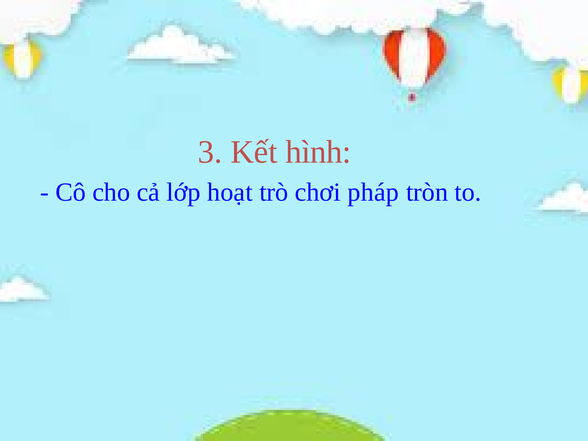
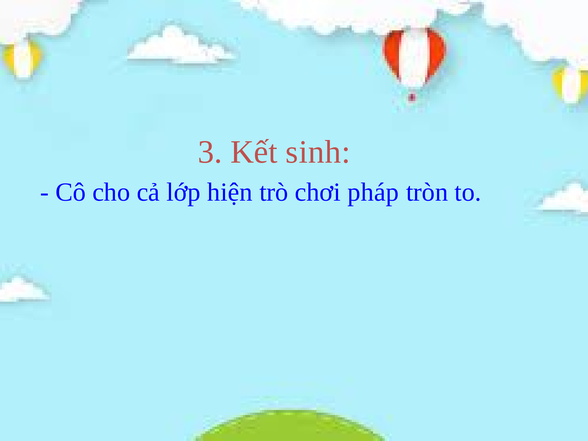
hình: hình -> sinh
hoạt: hoạt -> hiện
